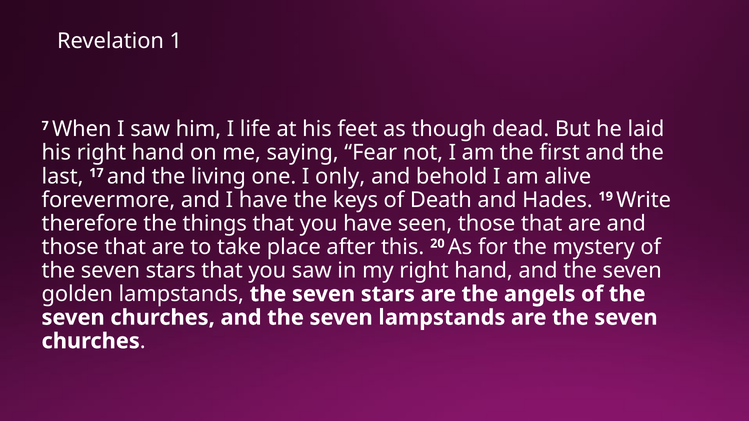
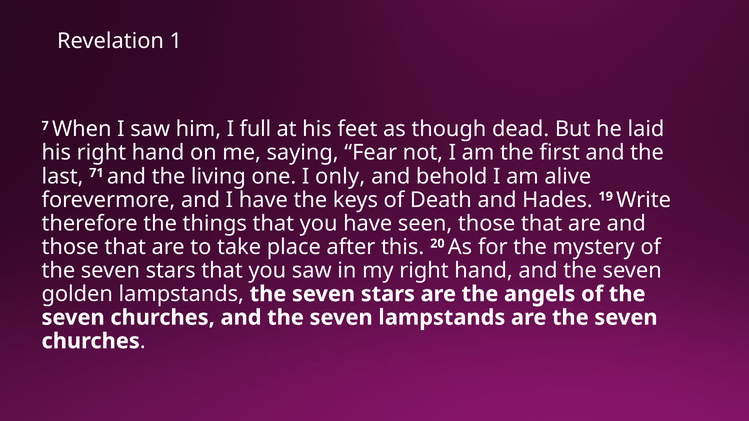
life: life -> full
17: 17 -> 71
